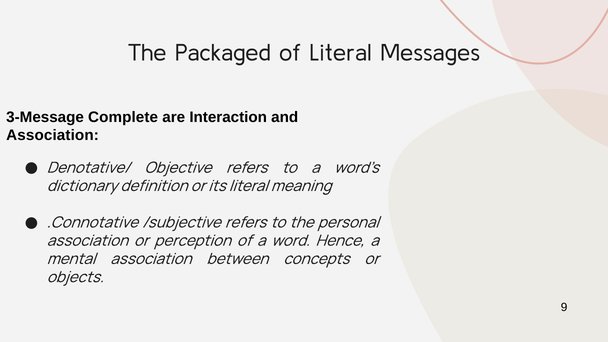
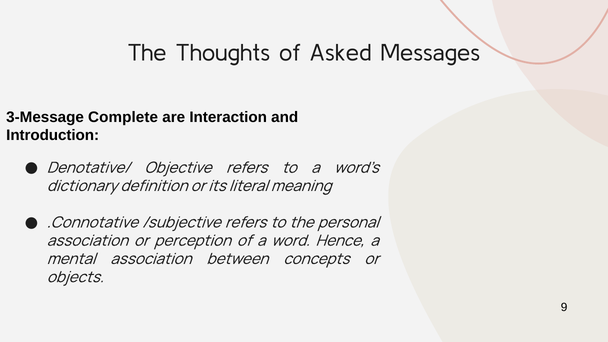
Packaged: Packaged -> Thoughts
of Literal: Literal -> Asked
Association at (53, 135): Association -> Introduction
